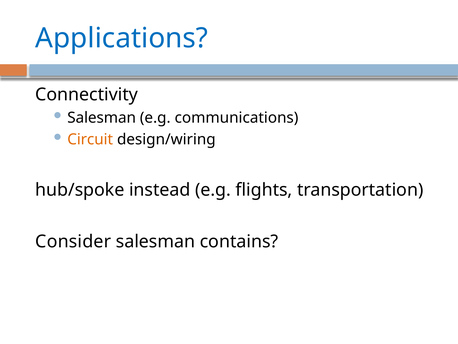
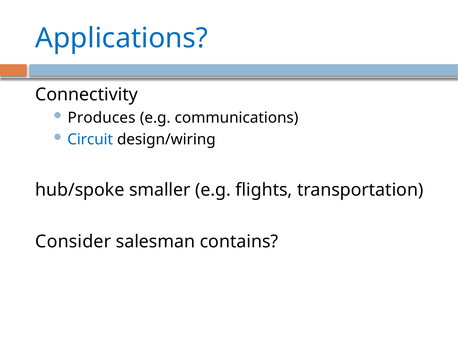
Salesman at (102, 118): Salesman -> Produces
Circuit colour: orange -> blue
instead: instead -> smaller
